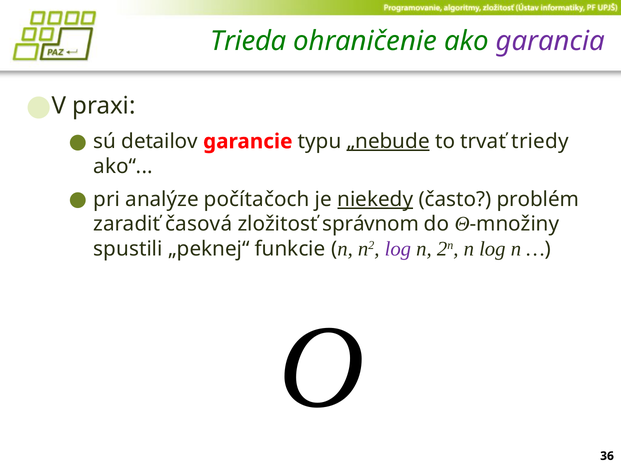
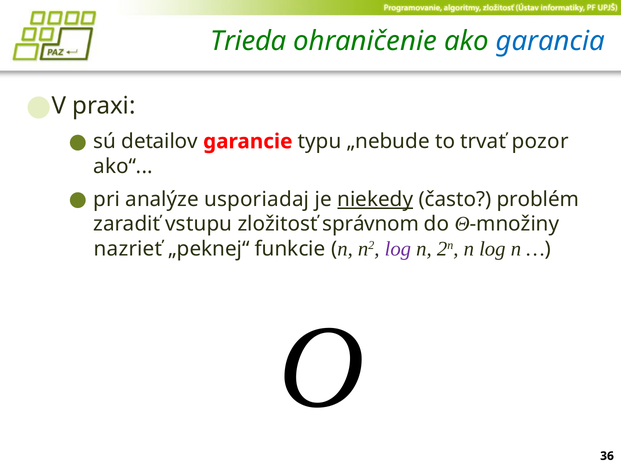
garancia colour: purple -> blue
„nebude underline: present -> none
triedy: triedy -> pozor
počítačoch: počítačoch -> usporiadaj
časová: časová -> vstupu
spustili: spustili -> nazrieť
